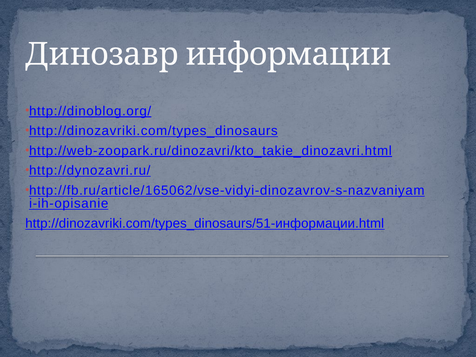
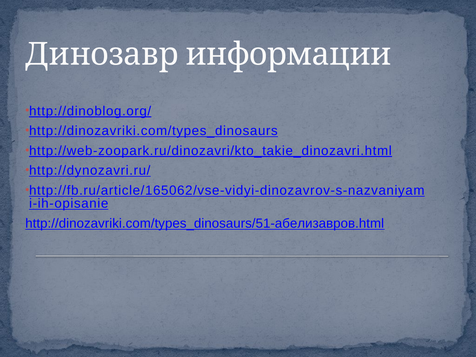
http://dinozavriki.com/types_dinosaurs/51-информации.html: http://dinozavriki.com/types_dinosaurs/51-информации.html -> http://dinozavriki.com/types_dinosaurs/51-абелизавров.html
